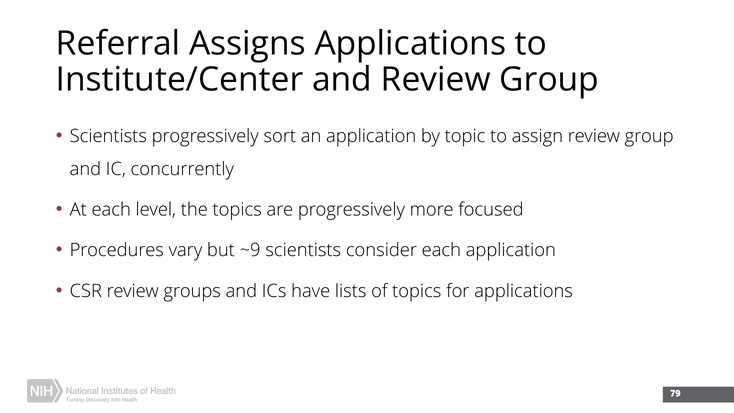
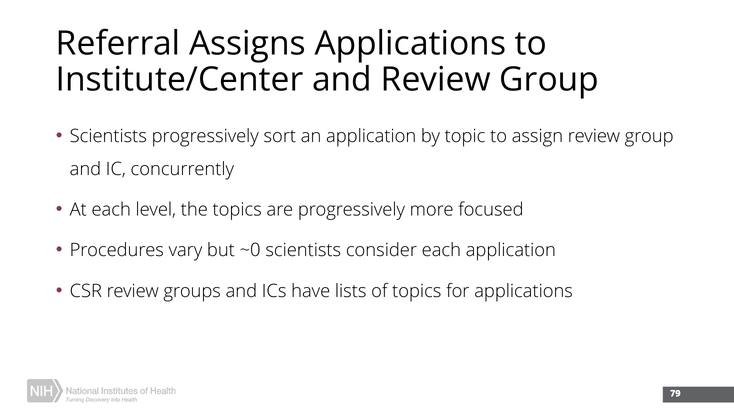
~9: ~9 -> ~0
